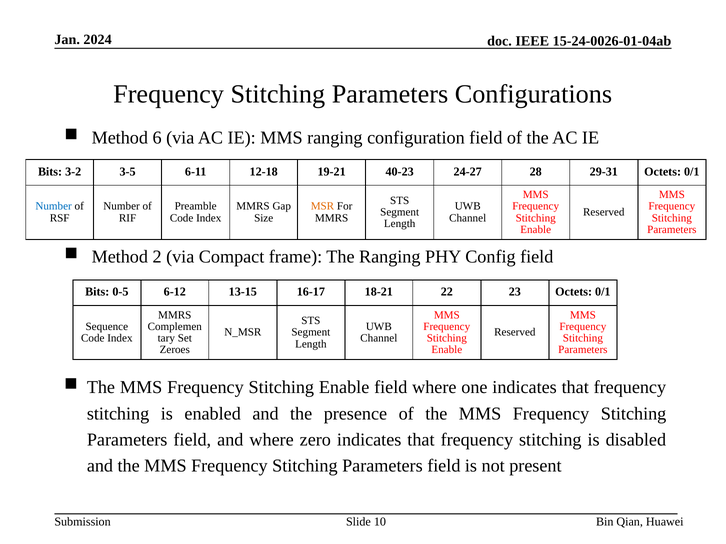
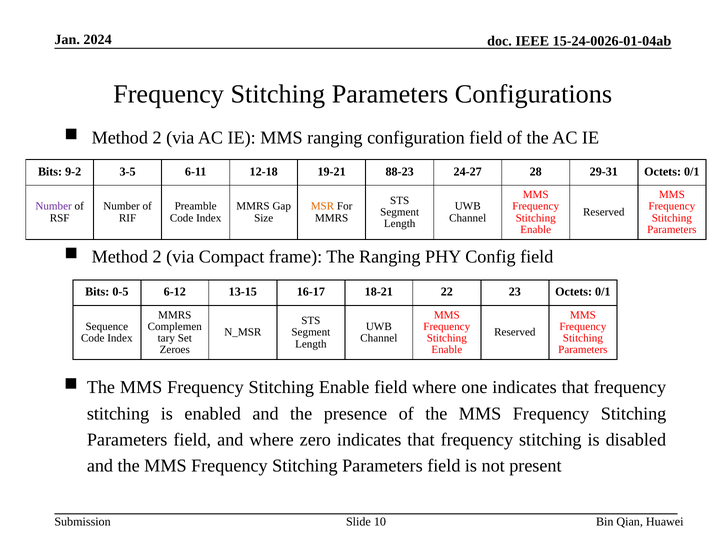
6 at (157, 138): 6 -> 2
3-2: 3-2 -> 9-2
40-23: 40-23 -> 88-23
Number at (54, 206) colour: blue -> purple
